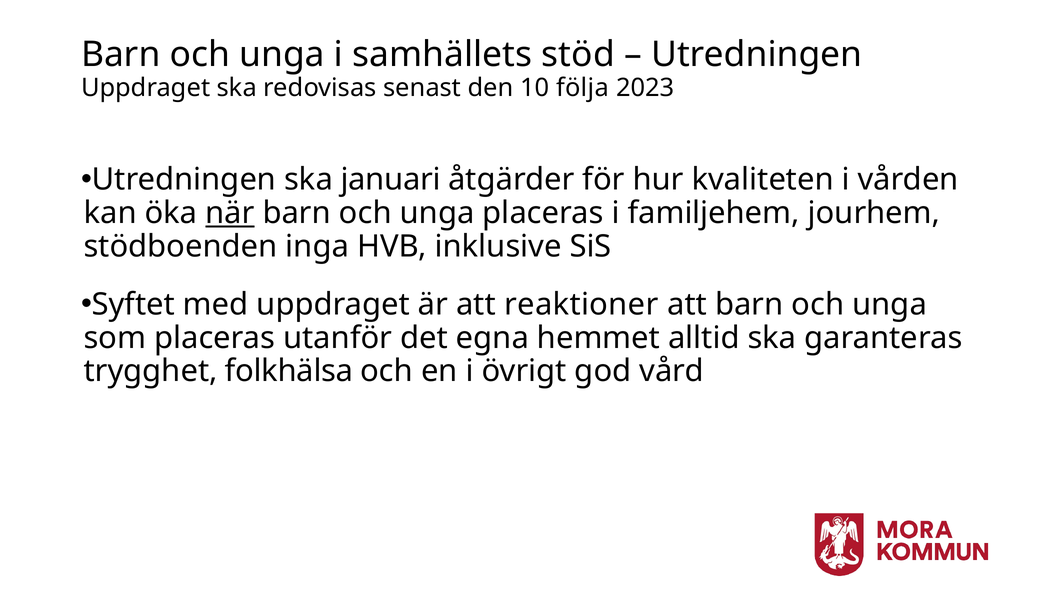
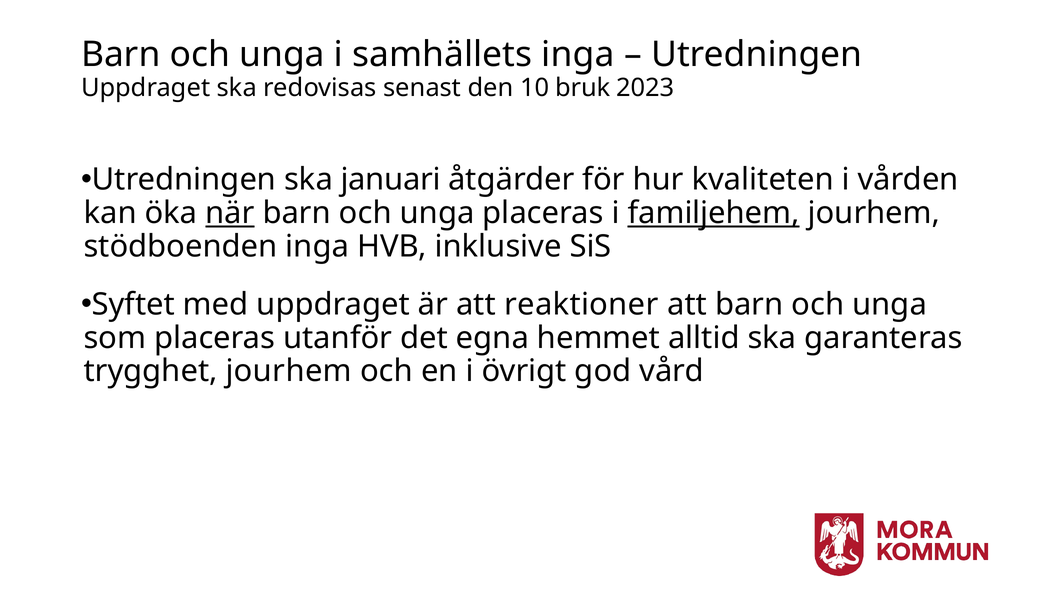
samhällets stöd: stöd -> inga
följa: följa -> bruk
familjehem underline: none -> present
trygghet folkhälsa: folkhälsa -> jourhem
